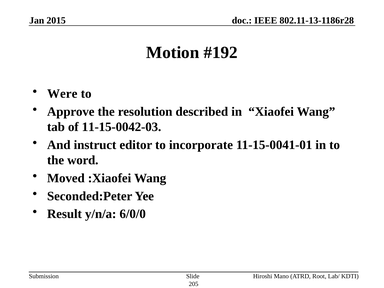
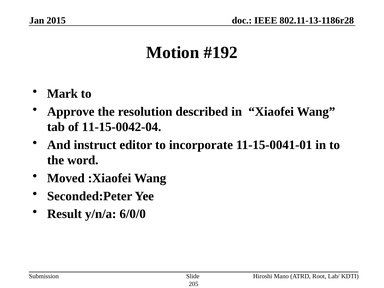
Were: Were -> Mark
11-15-0042-03: 11-15-0042-03 -> 11-15-0042-04
